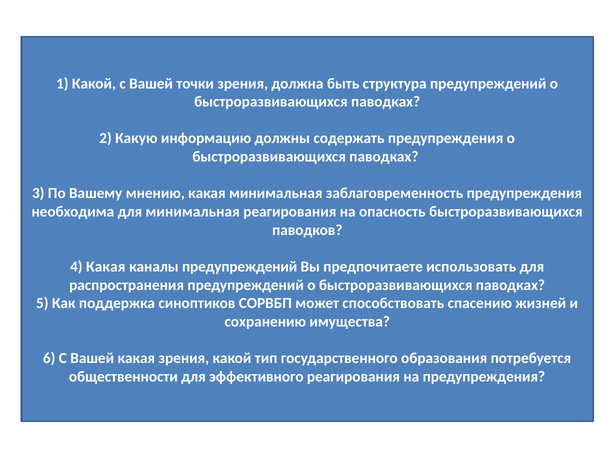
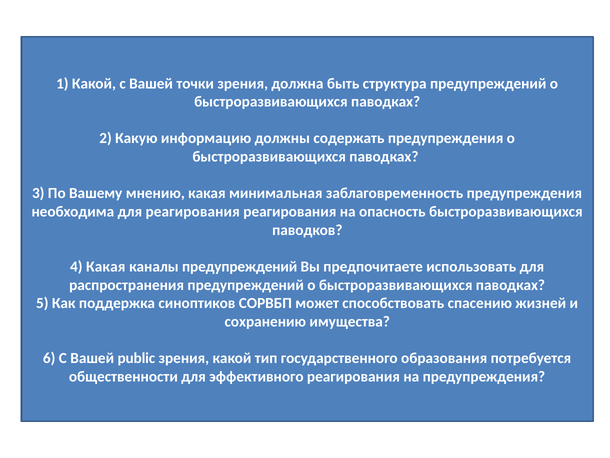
для минимальная: минимальная -> реагирования
Вашей какая: какая -> public
